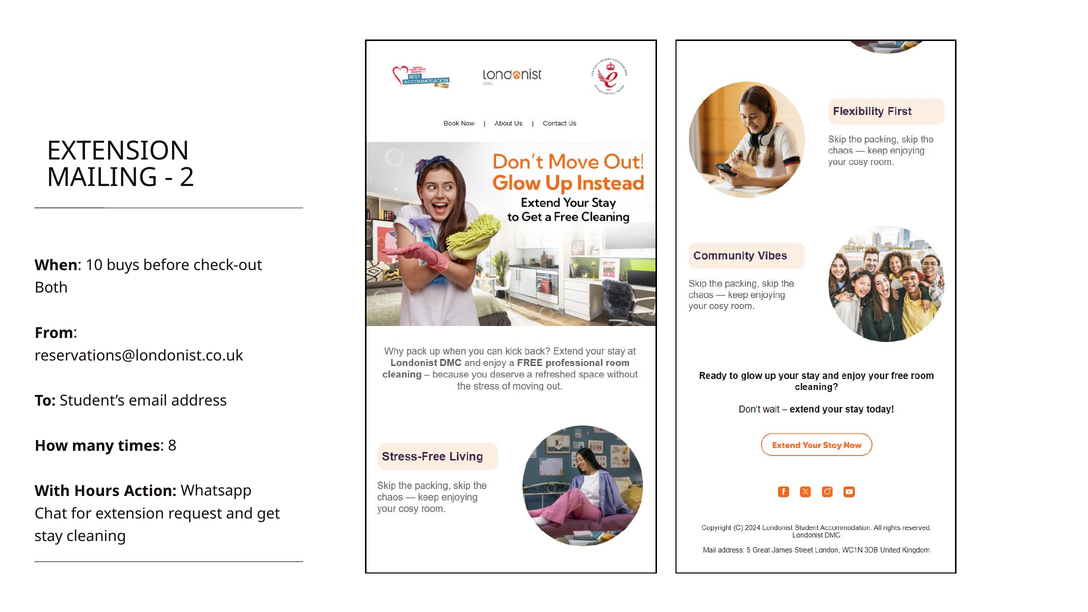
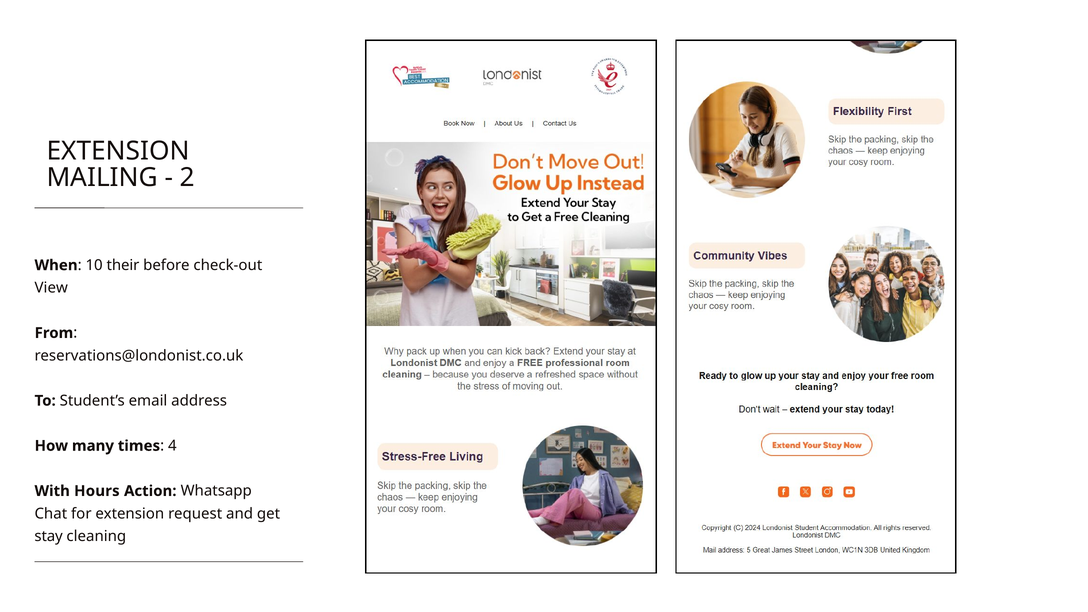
buys: buys -> their
Both: Both -> View
8: 8 -> 4
